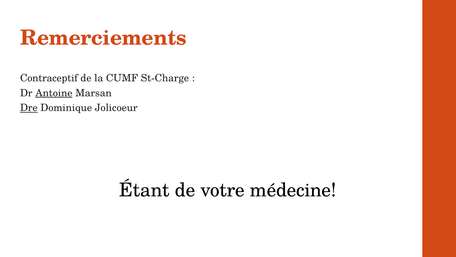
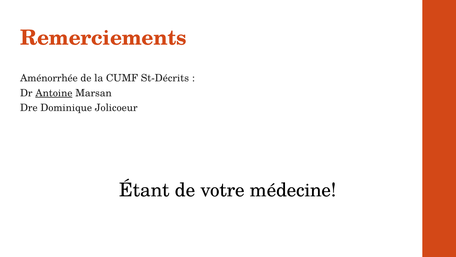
Contraceptif: Contraceptif -> Aménorrhée
St-Charge: St-Charge -> St-Décrits
Dre underline: present -> none
